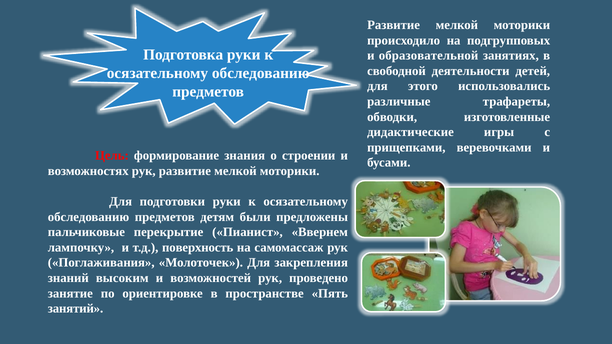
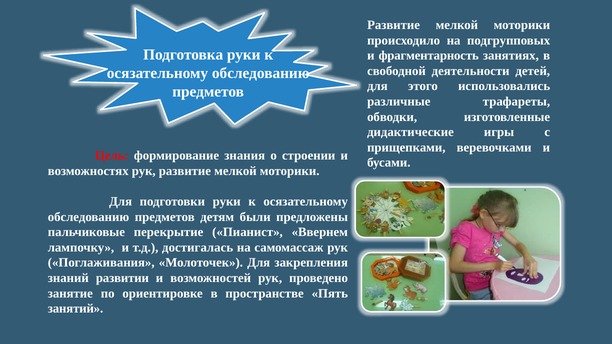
образовательной: образовательной -> фрагментарность
поверхность: поверхность -> достигалась
высоким: высоким -> развитии
